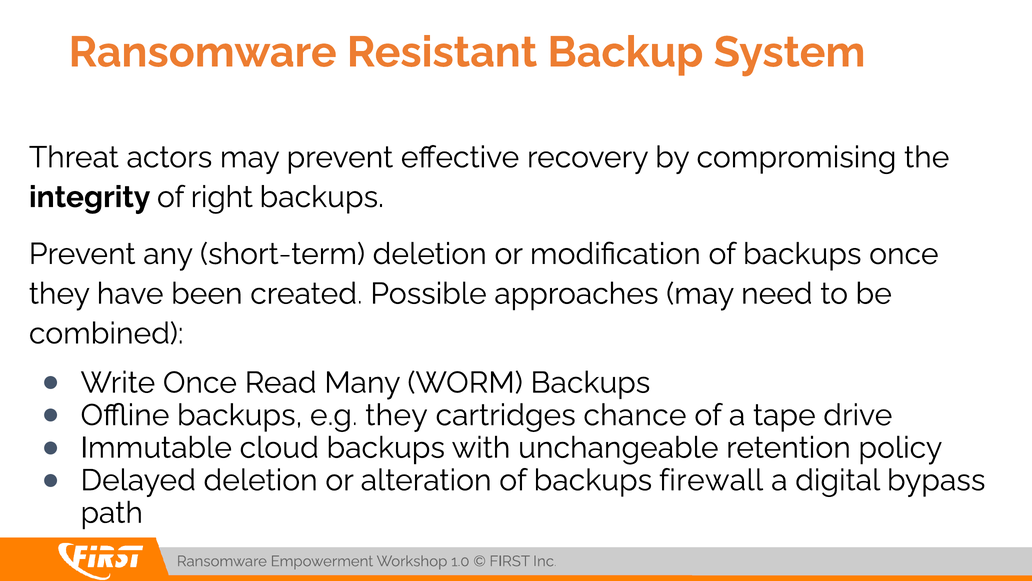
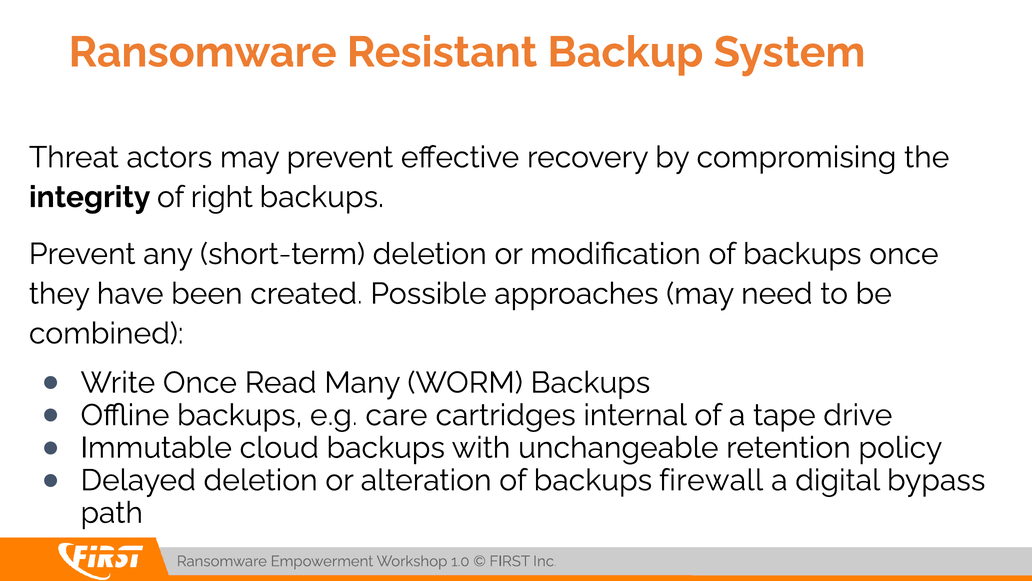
e.g they: they -> care
chance: chance -> internal
